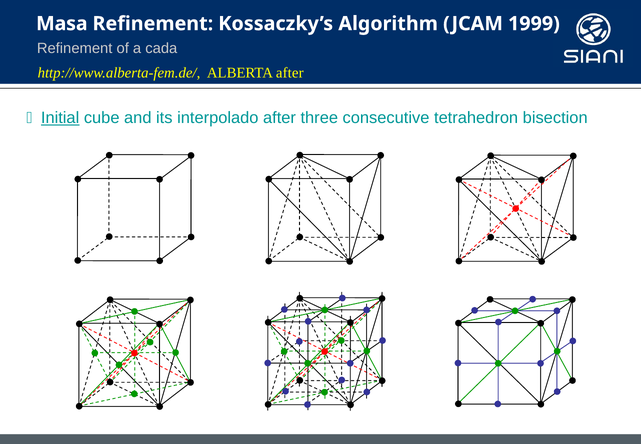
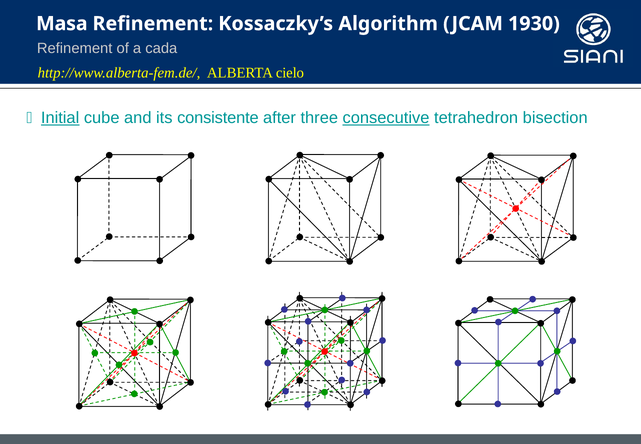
1999: 1999 -> 1930
ALBERTA after: after -> cielo
interpolado: interpolado -> consistente
consecutive underline: none -> present
